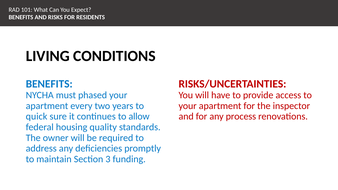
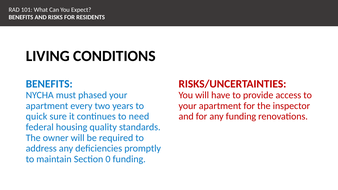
allow: allow -> need
any process: process -> funding
3: 3 -> 0
